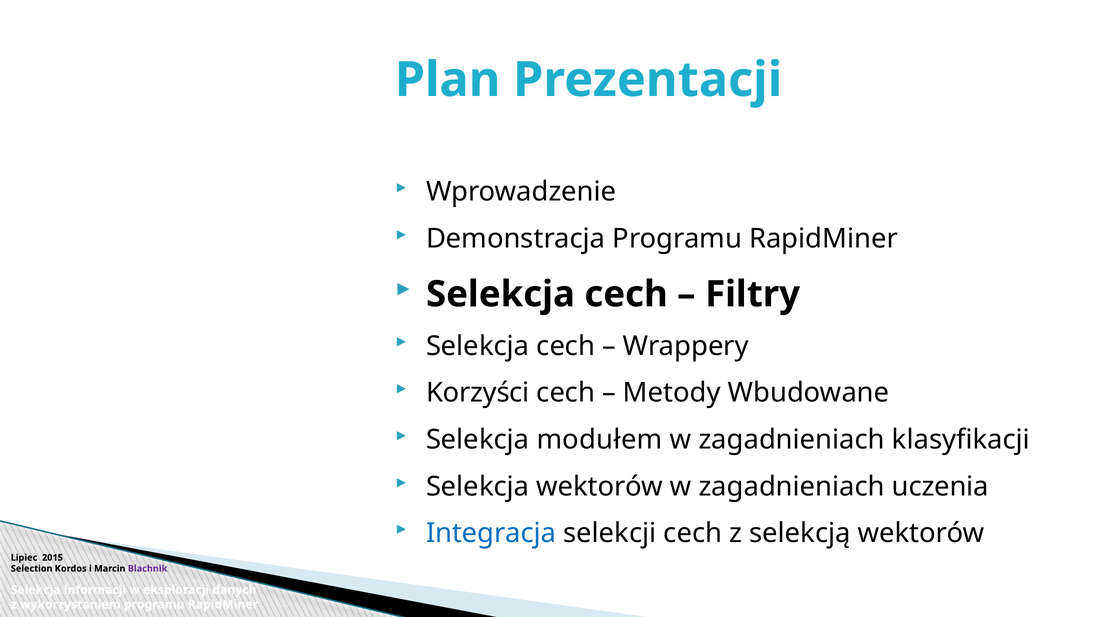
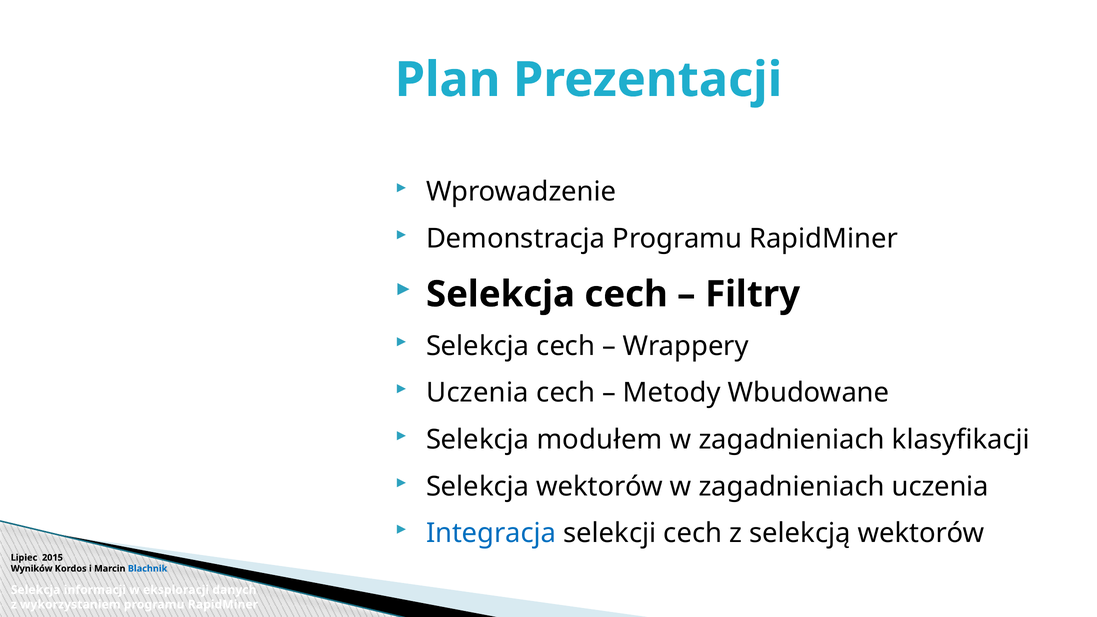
Korzyści at (478, 393): Korzyści -> Uczenia
Selection: Selection -> Wyników
Blachnik colour: purple -> blue
